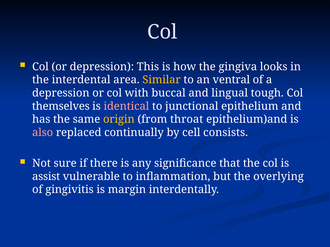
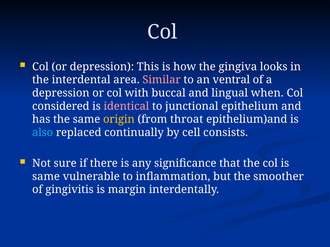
Similar colour: yellow -> pink
tough: tough -> when
themselves: themselves -> considered
also colour: pink -> light blue
assist at (46, 177): assist -> same
overlying: overlying -> smoother
